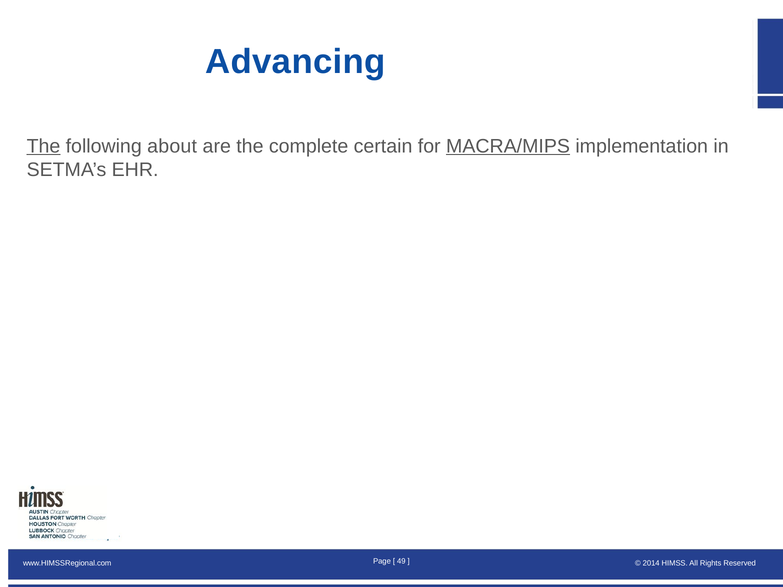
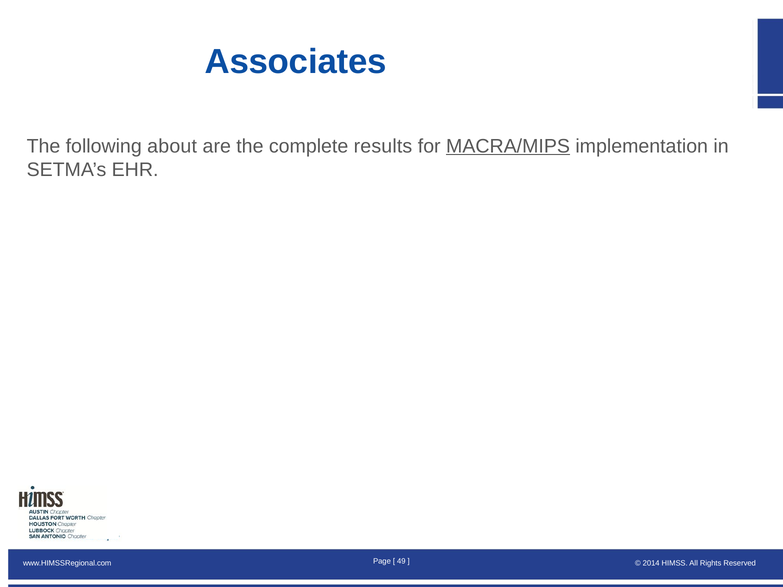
Advancing: Advancing -> Associates
The at (43, 146) underline: present -> none
certain: certain -> results
